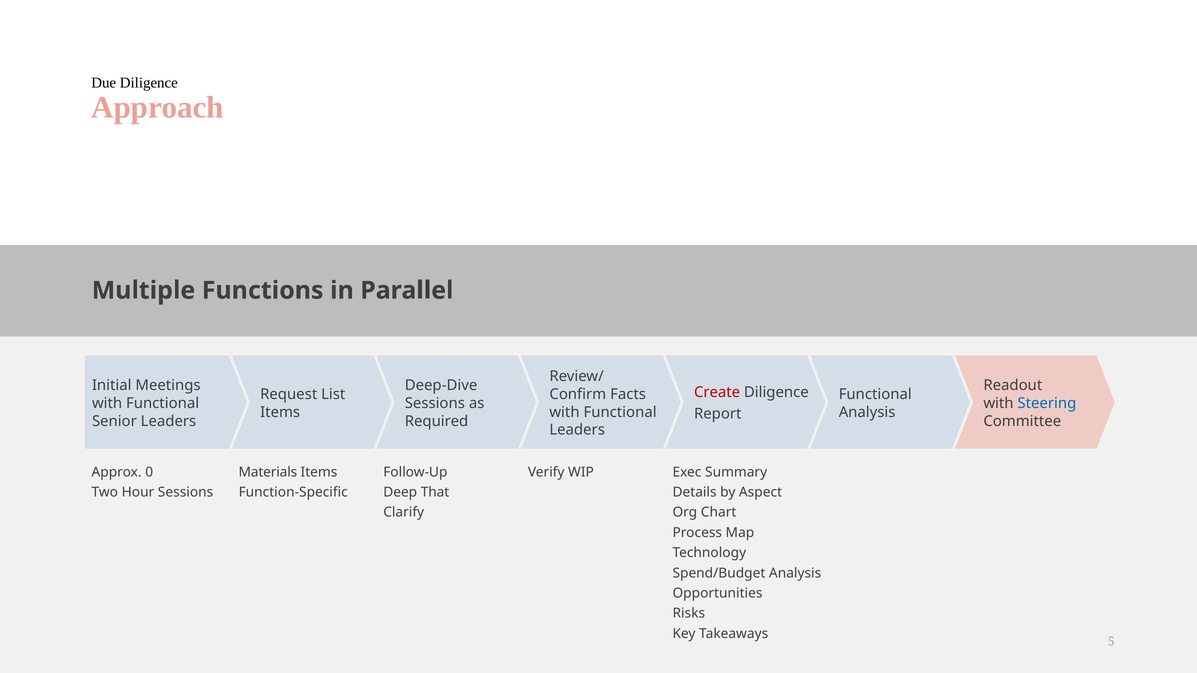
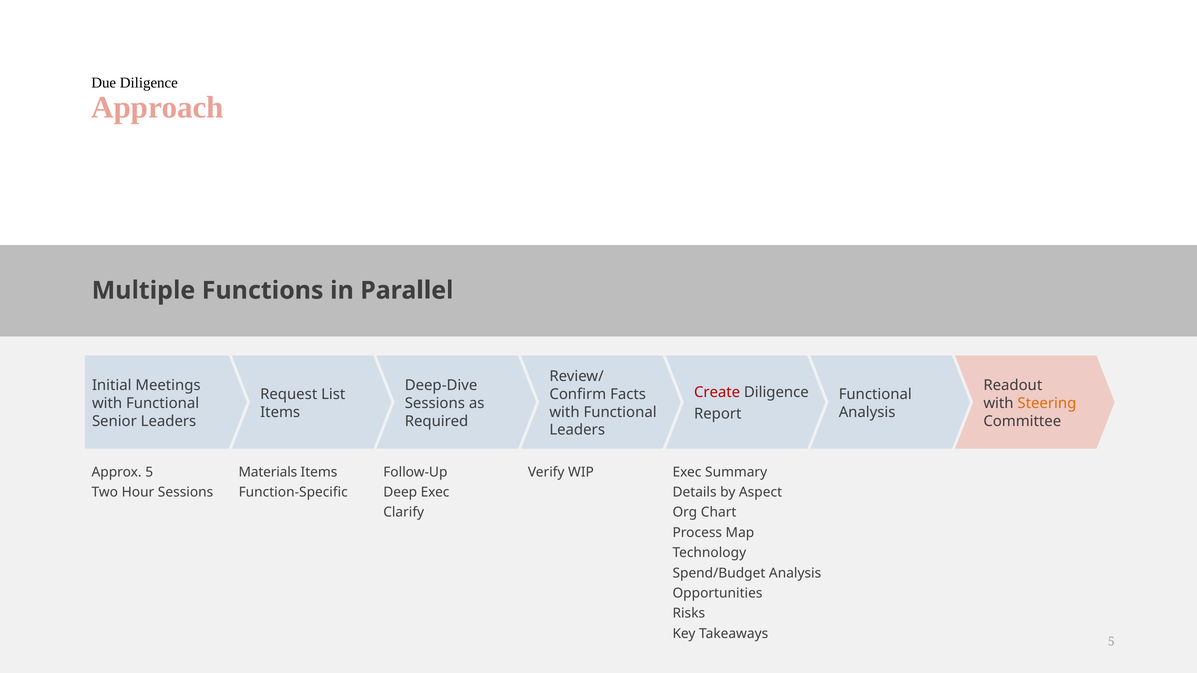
Steering colour: blue -> orange
Approx 0: 0 -> 5
Deep That: That -> Exec
